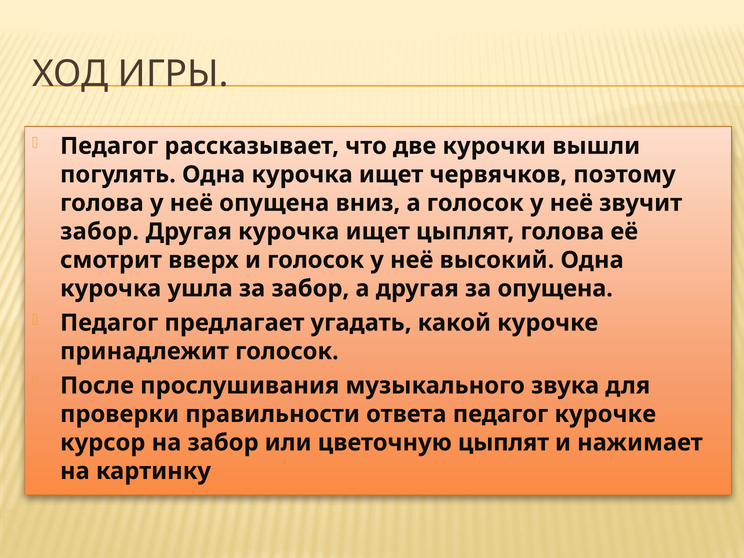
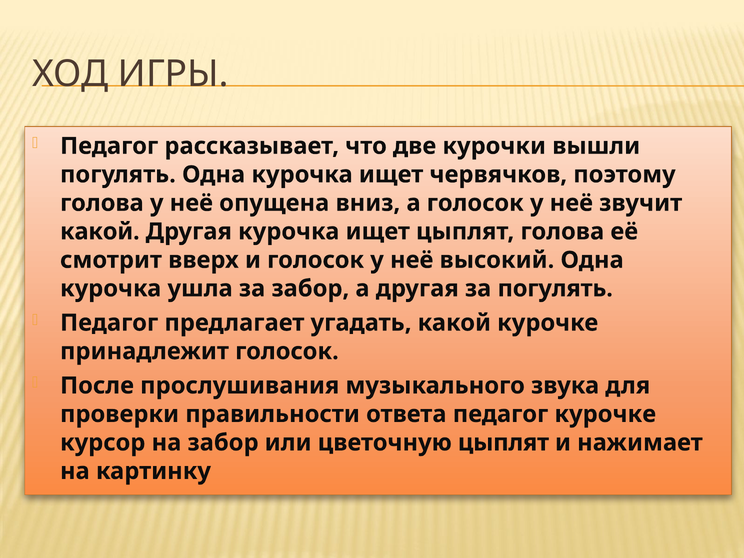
забор at (100, 232): забор -> какой
за опущена: опущена -> погулять
